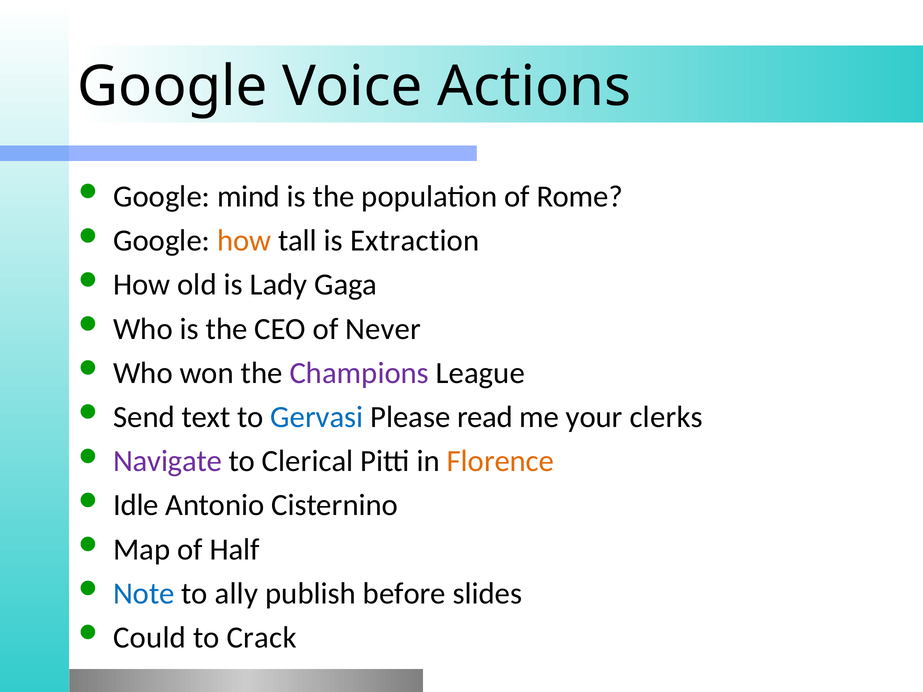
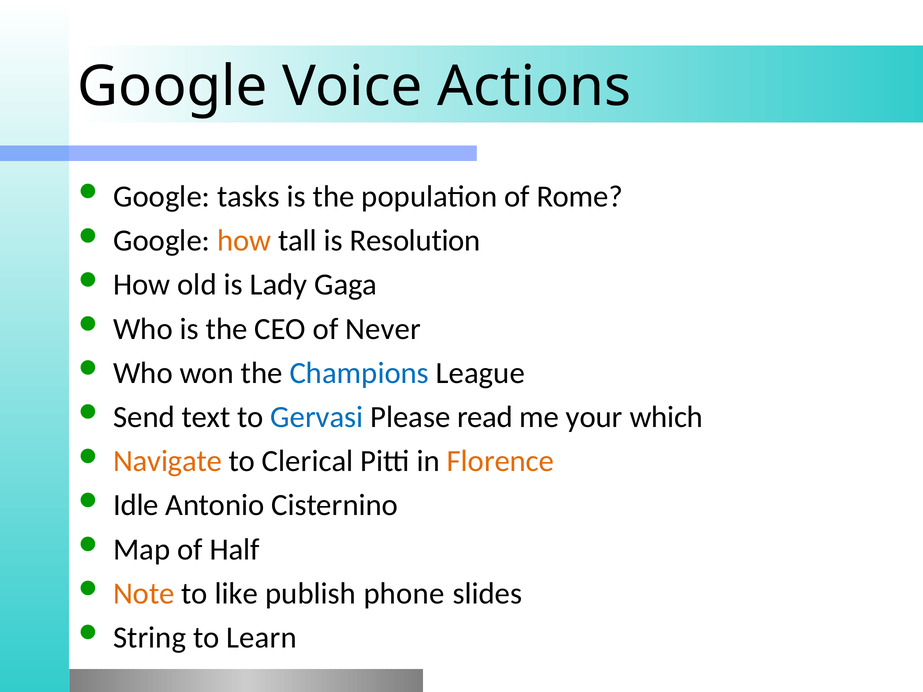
mind: mind -> tasks
Extraction: Extraction -> Resolution
Champions colour: purple -> blue
clerks: clerks -> which
Navigate colour: purple -> orange
Note colour: blue -> orange
ally: ally -> like
before: before -> phone
Could: Could -> String
Crack: Crack -> Learn
